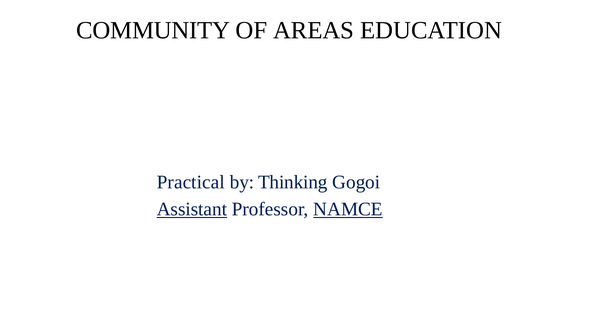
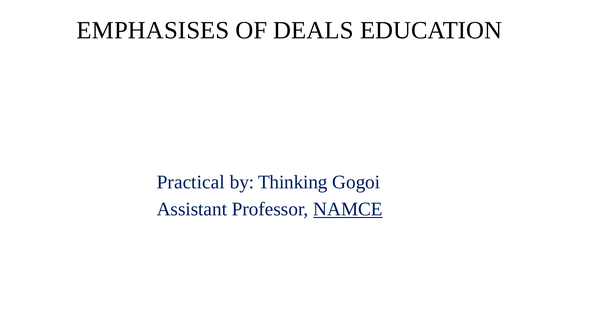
COMMUNITY: COMMUNITY -> EMPHASISES
AREAS: AREAS -> DEALS
Assistant underline: present -> none
